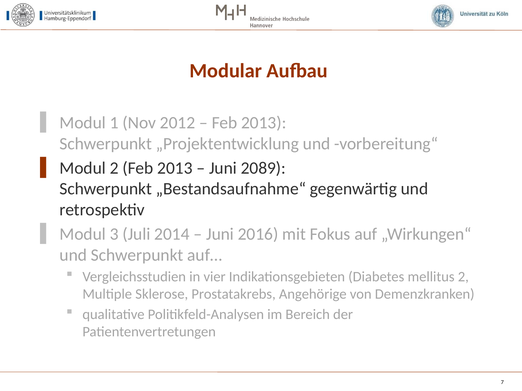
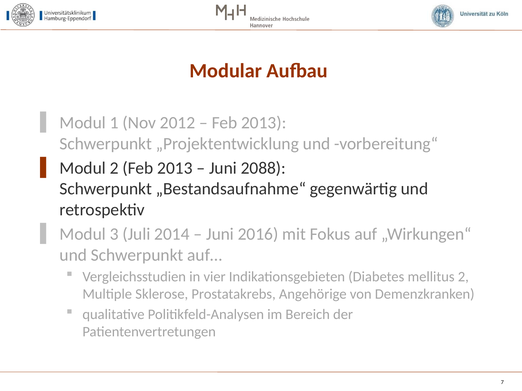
2089: 2089 -> 2088
